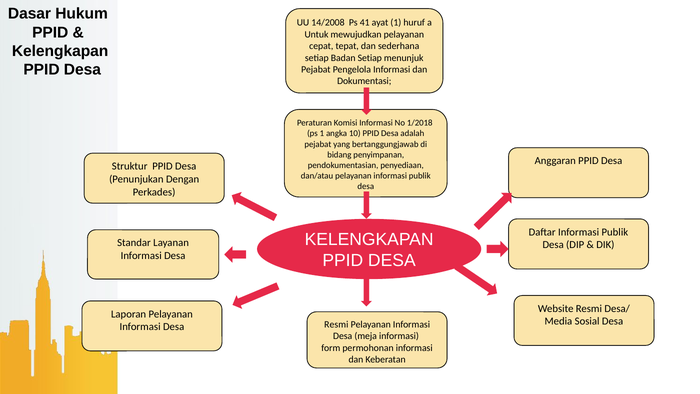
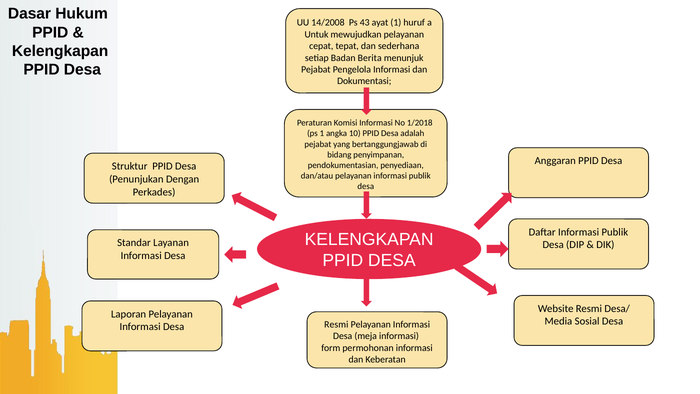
41: 41 -> 43
Badan Setiap: Setiap -> Berita
